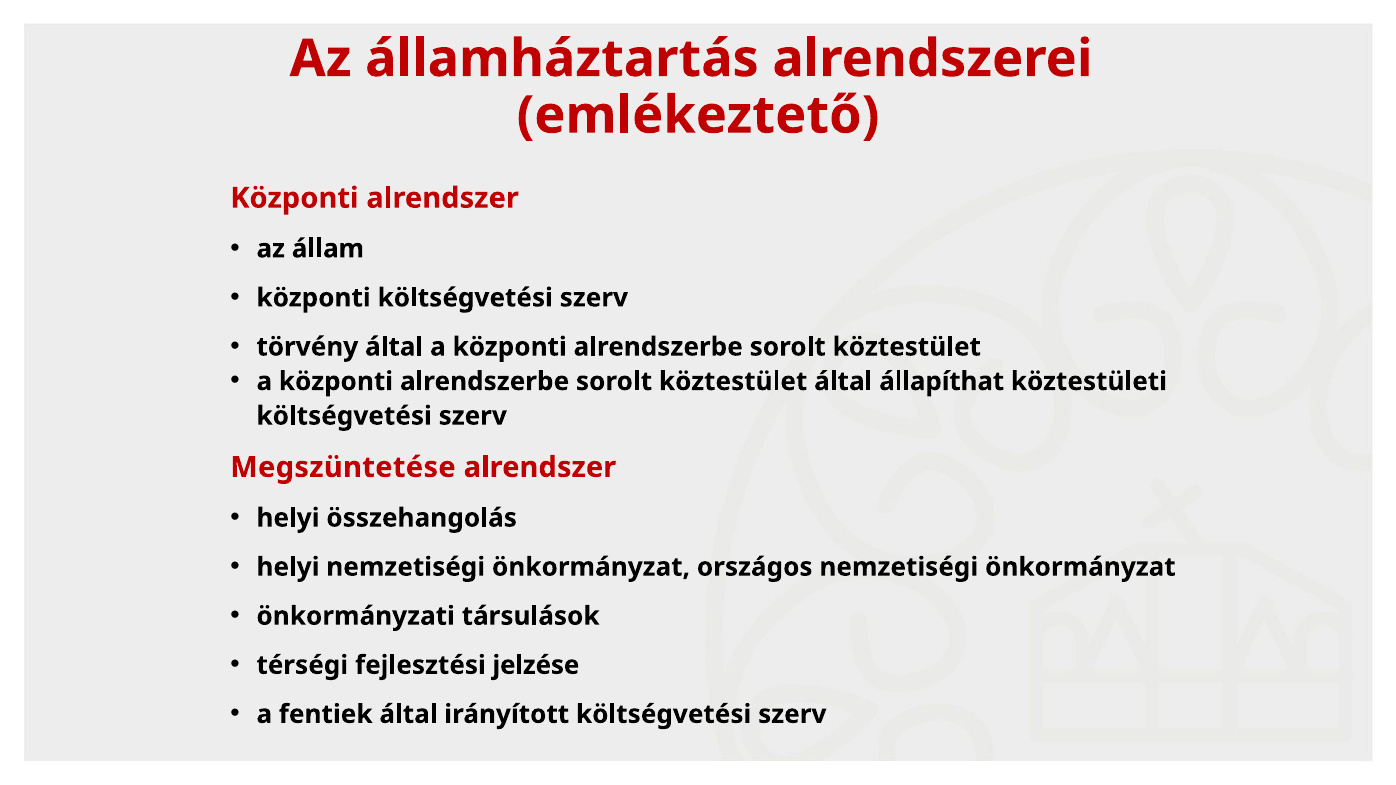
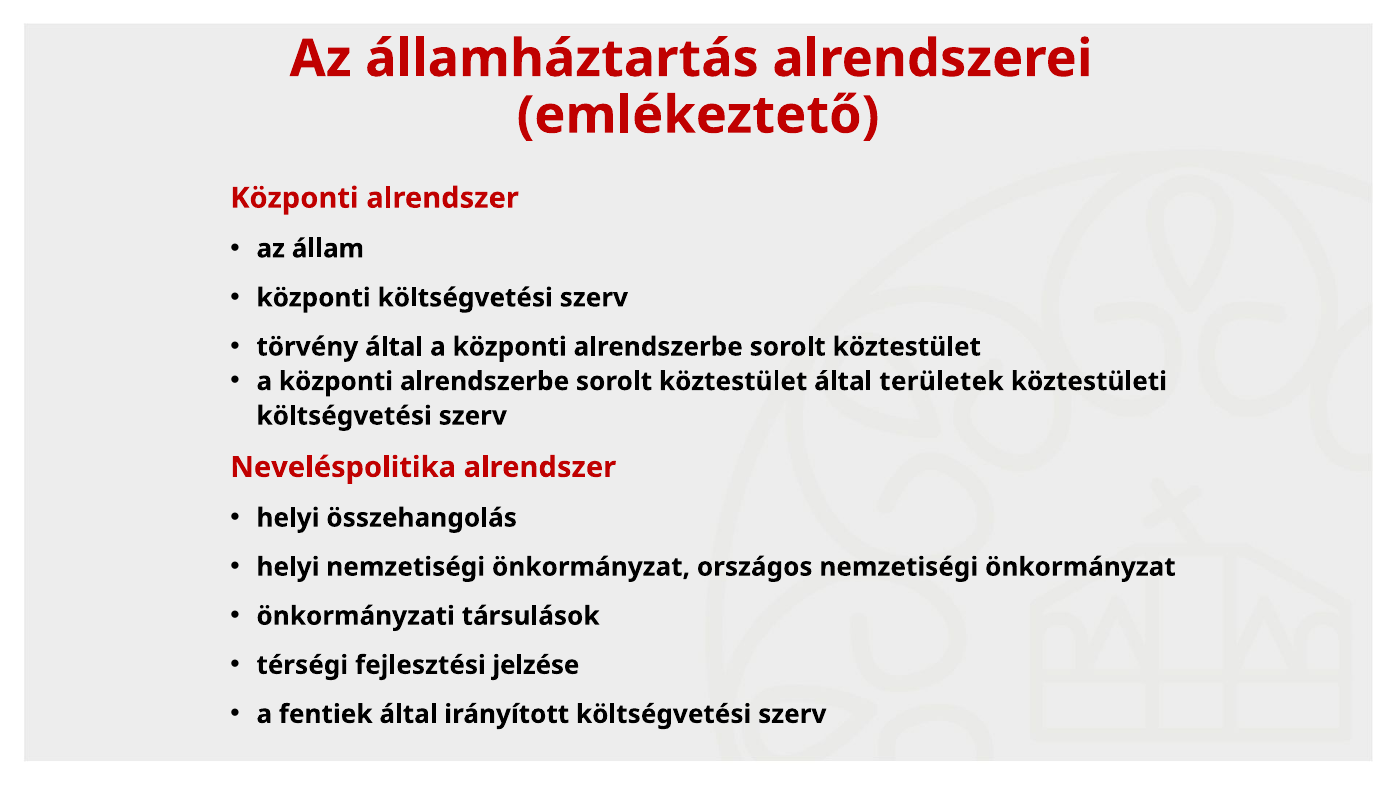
állapíthat: állapíthat -> területek
Megszüntetése: Megszüntetése -> Neveléspolitika
